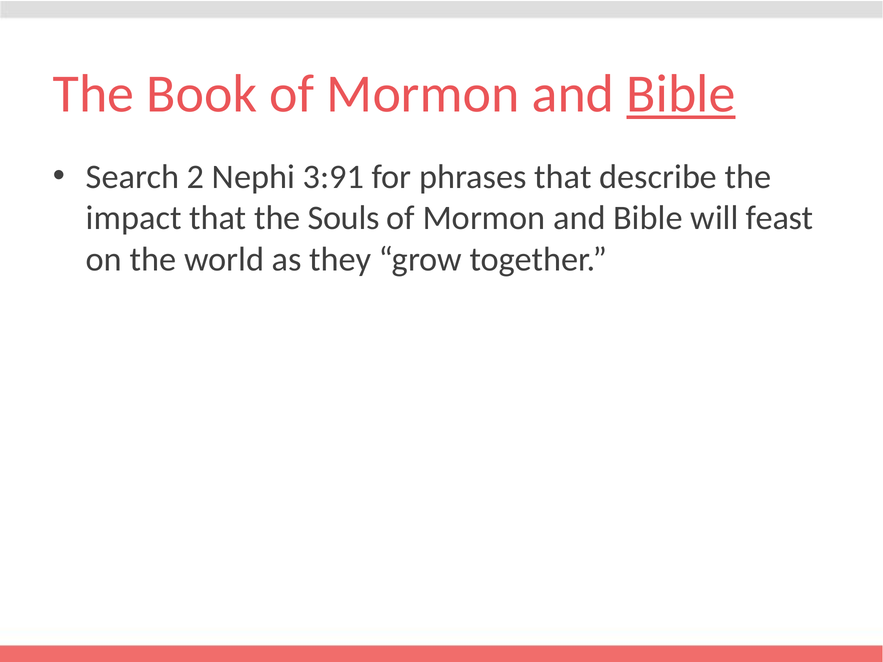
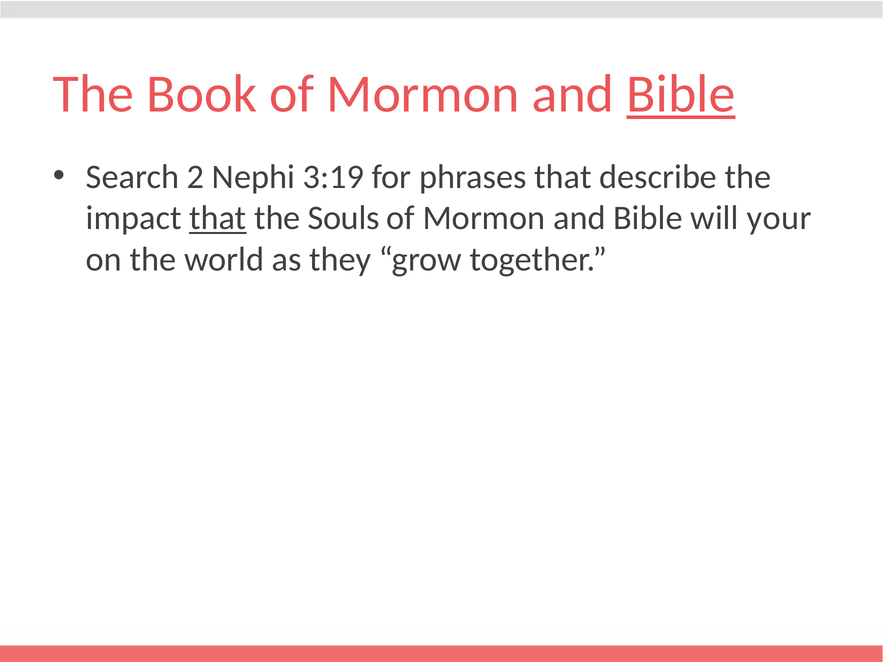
3:91: 3:91 -> 3:19
that at (218, 218) underline: none -> present
feast: feast -> your
